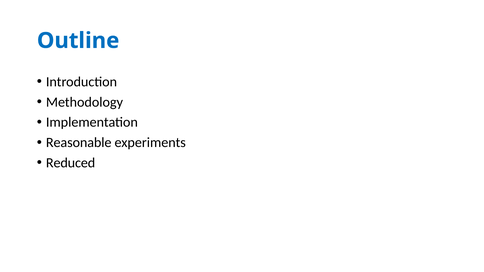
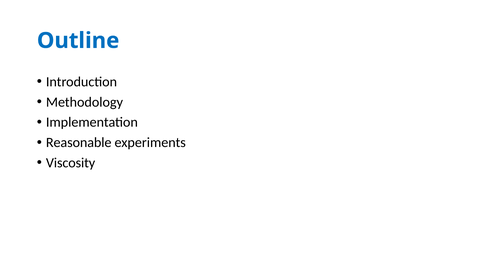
Reduced: Reduced -> Viscosity
